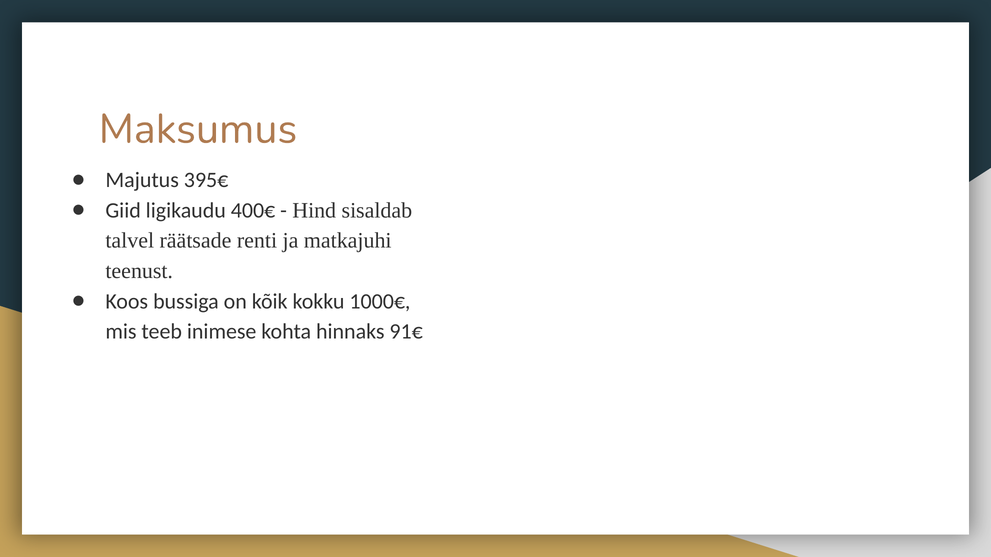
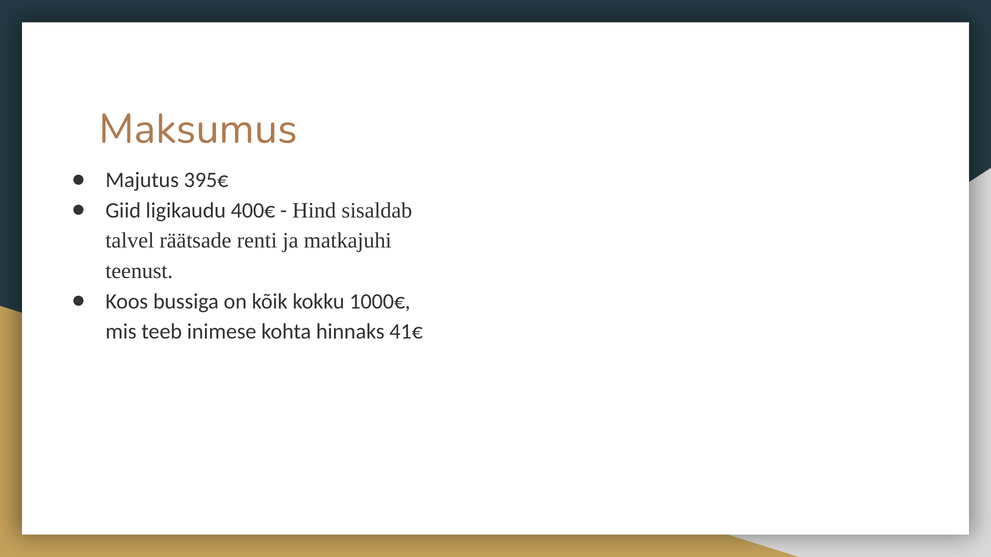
91€: 91€ -> 41€
